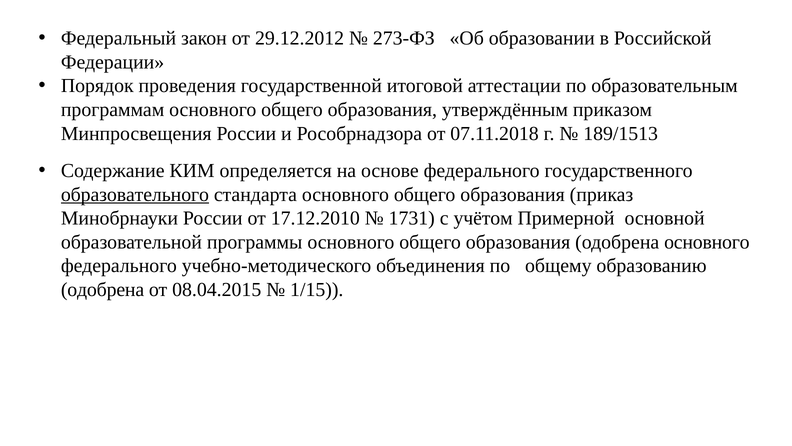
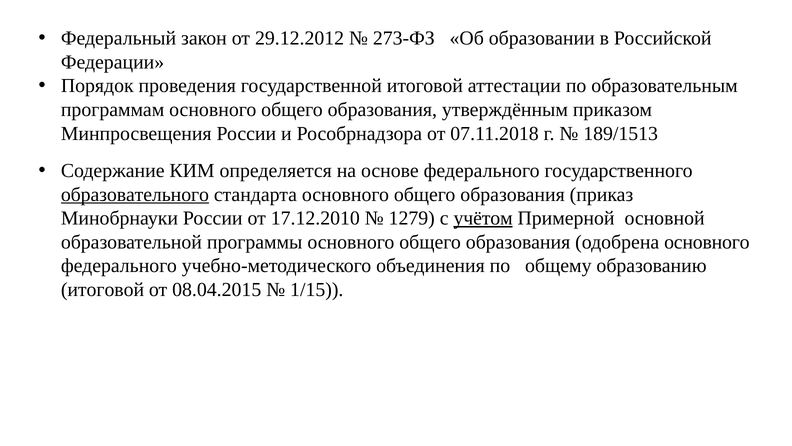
1731: 1731 -> 1279
учётом underline: none -> present
одобрена at (103, 289): одобрена -> итоговой
